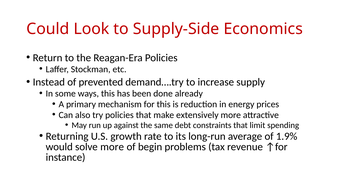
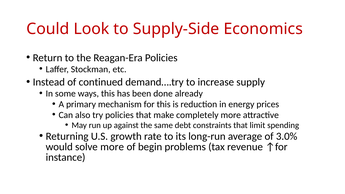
prevented: prevented -> continued
extensively: extensively -> completely
1.9%: 1.9% -> 3.0%
